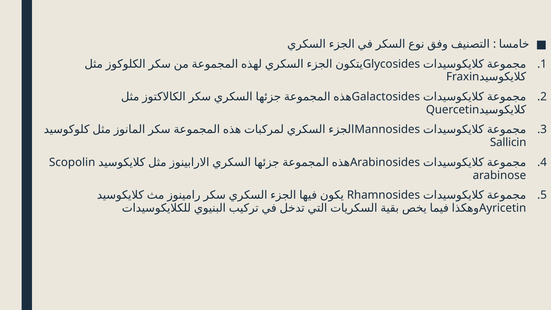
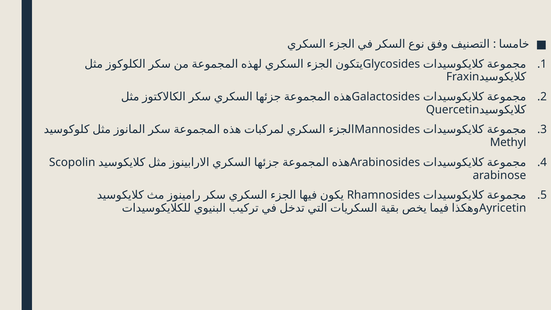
Sallicin: Sallicin -> Methyl
